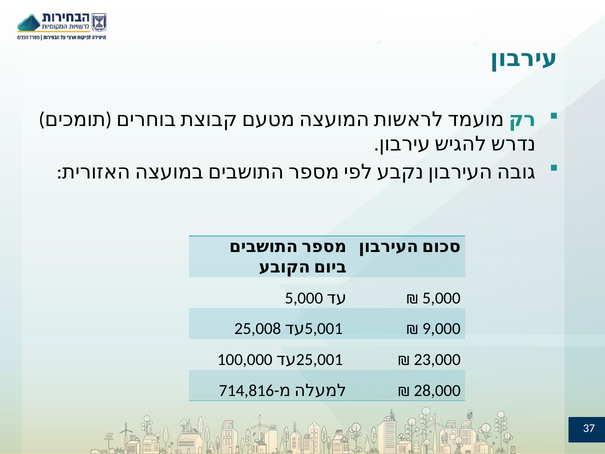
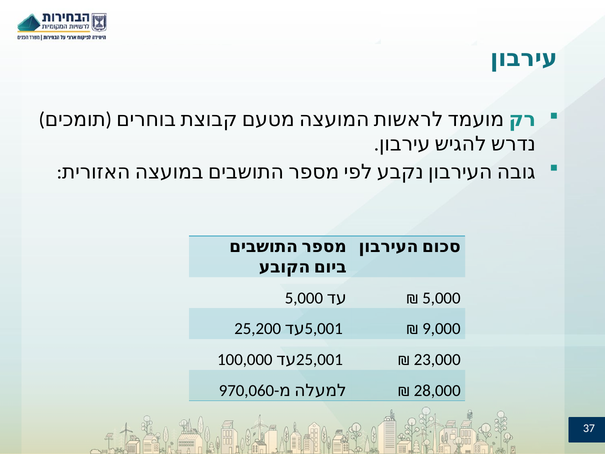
25,008: 25,008 -> 25,200
714,816: 714,816 -> 970,060
